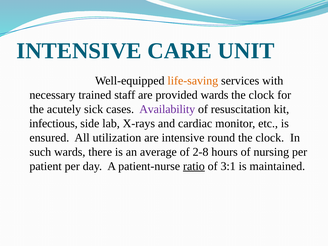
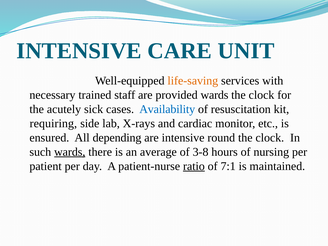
Availability colour: purple -> blue
infectious: infectious -> requiring
utilization: utilization -> depending
wards at (70, 152) underline: none -> present
2-8: 2-8 -> 3-8
3:1: 3:1 -> 7:1
